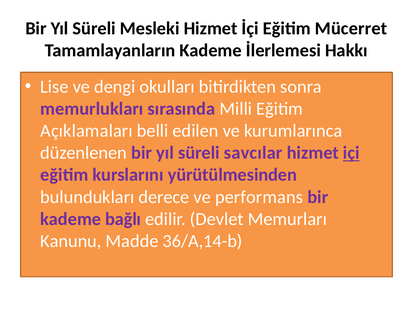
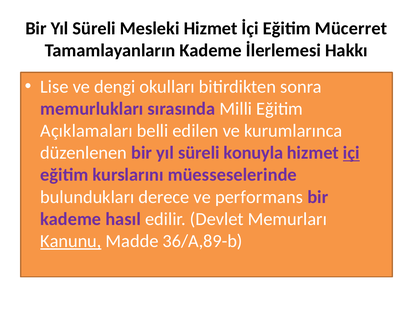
savcılar: savcılar -> konuyla
yürütülmesinden: yürütülmesinden -> müesseselerinde
bağlı: bağlı -> hasıl
Kanunu underline: none -> present
36/A,14-b: 36/A,14-b -> 36/A,89-b
